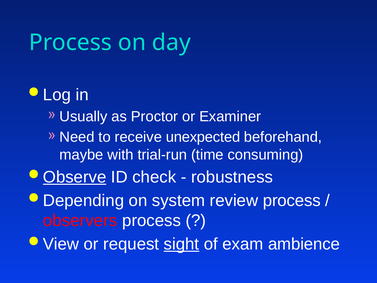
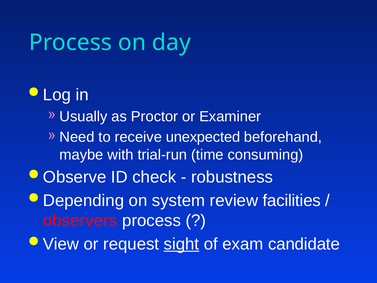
Observe underline: present -> none
review process: process -> facilities
ambience: ambience -> candidate
